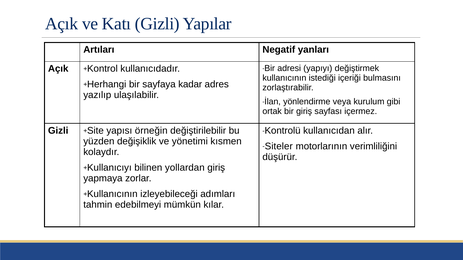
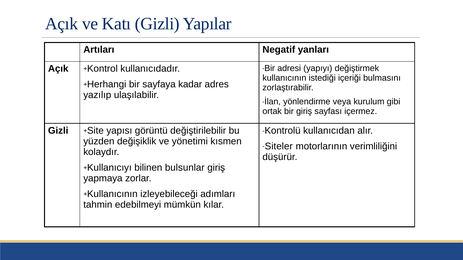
örneğin: örneğin -> görüntü
yollardan: yollardan -> bulsunlar
